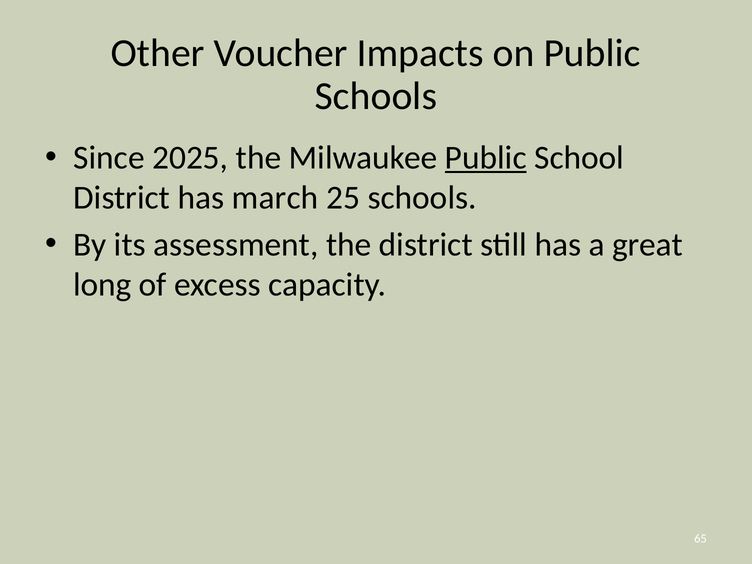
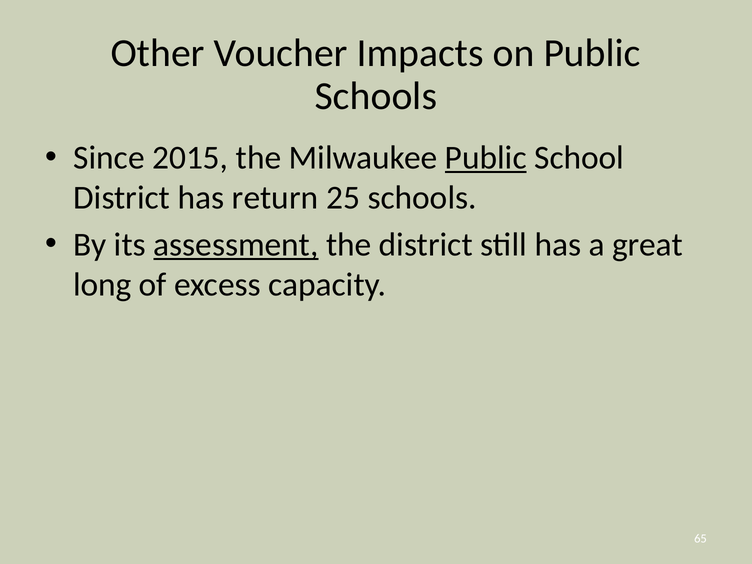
2025: 2025 -> 2015
march: march -> return
assessment underline: none -> present
